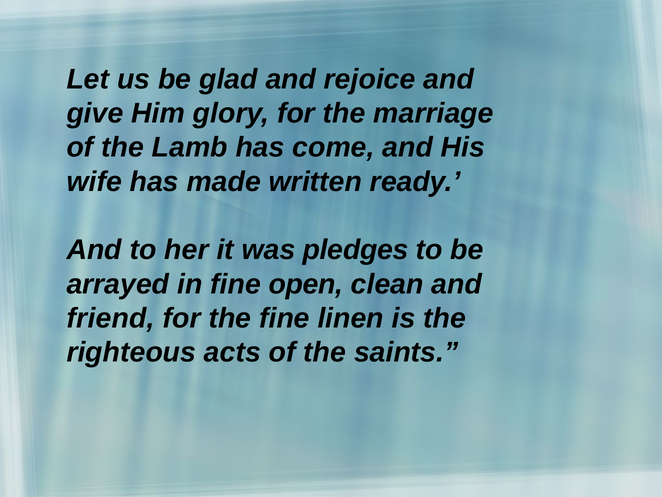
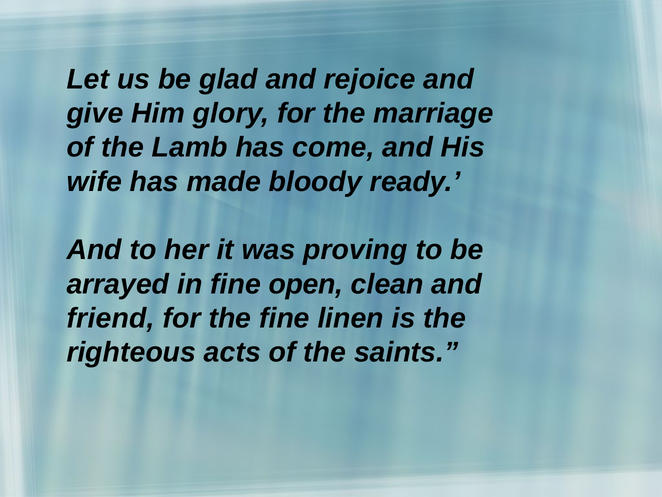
written: written -> bloody
pledges: pledges -> proving
